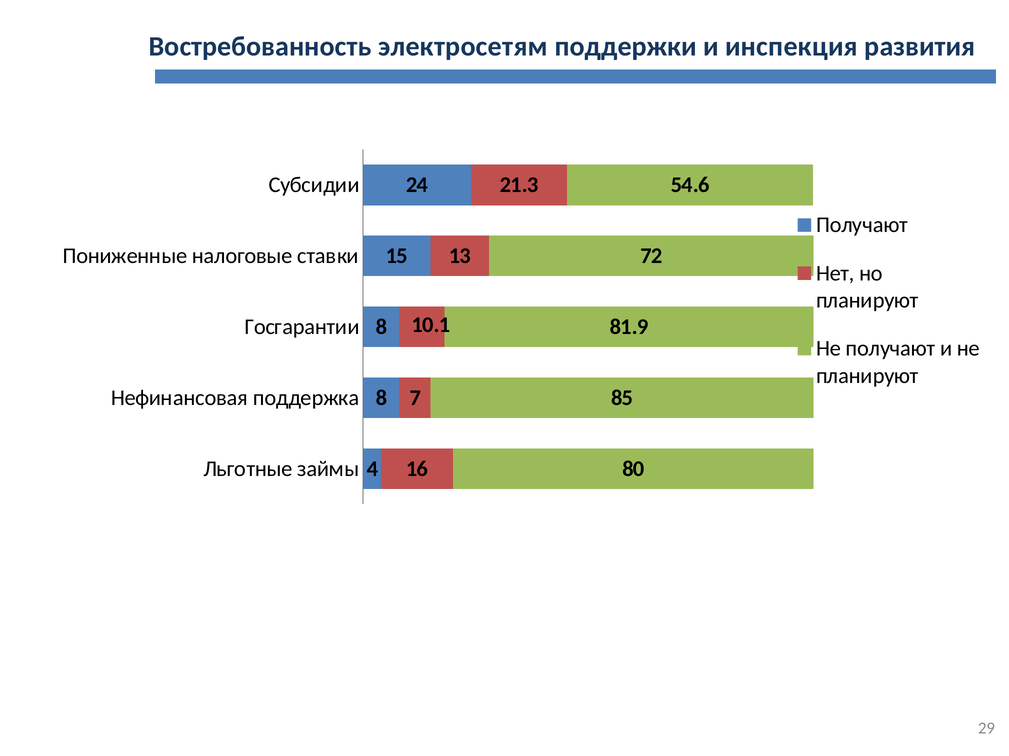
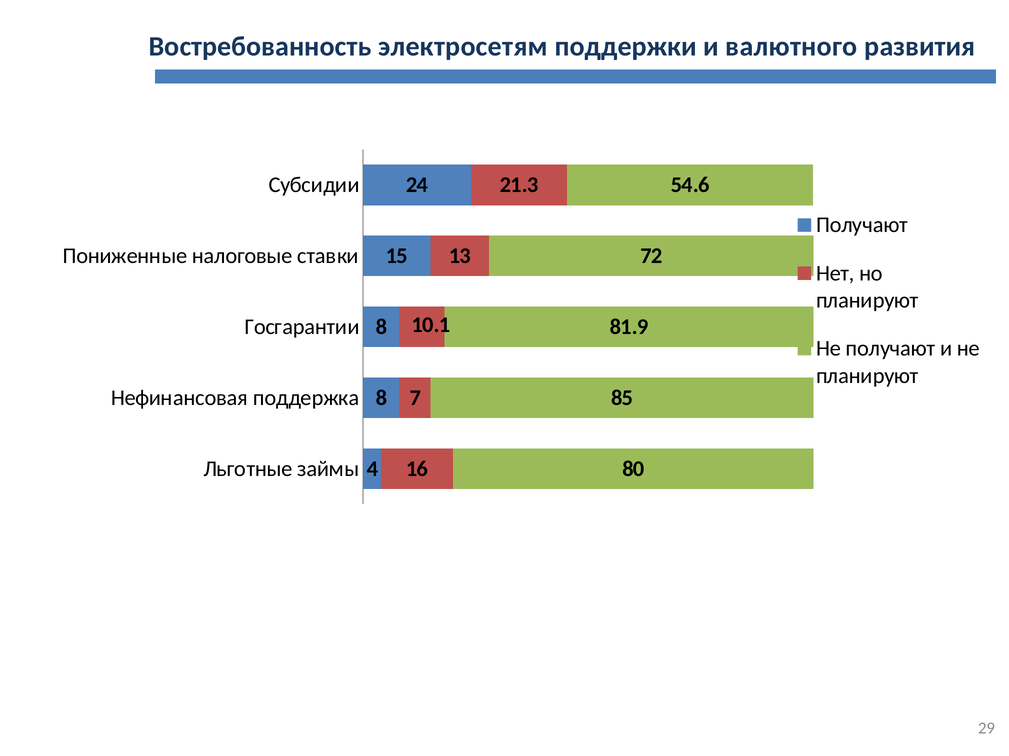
инспекция: инспекция -> валютного
